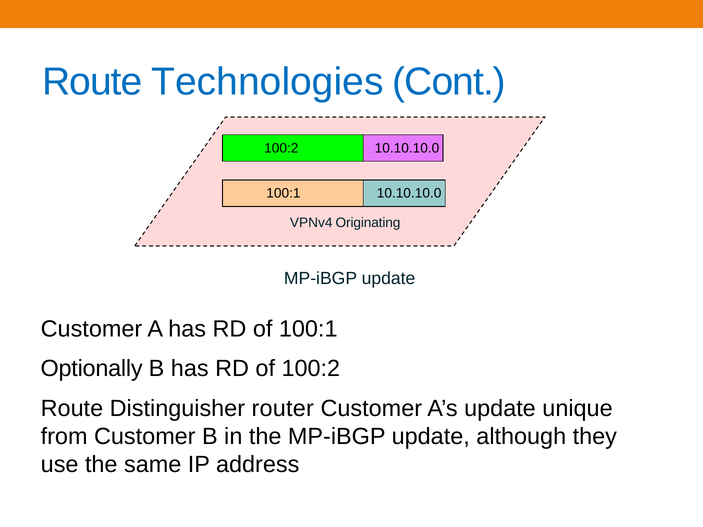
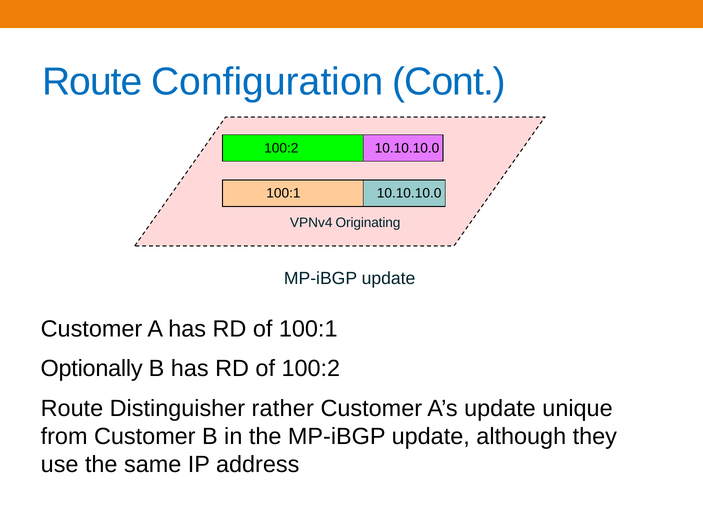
Technologies: Technologies -> Configuration
router: router -> rather
